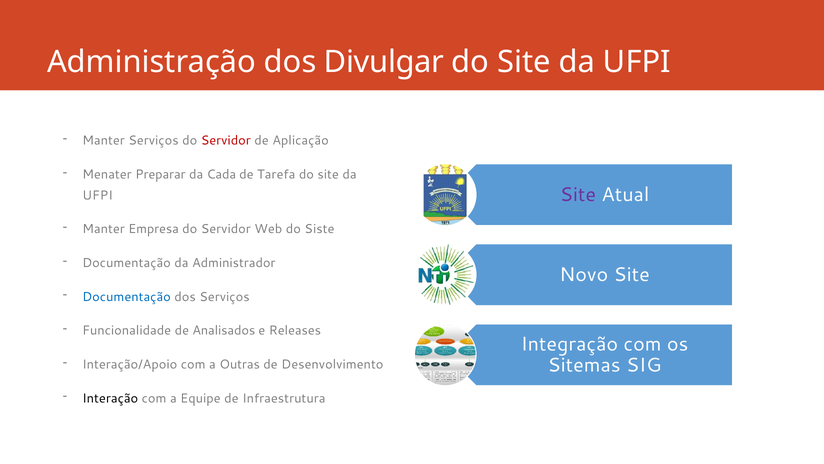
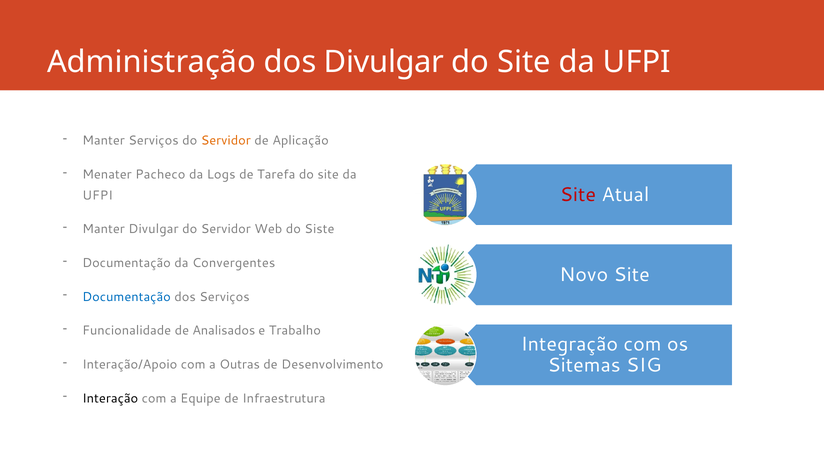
Servidor at (226, 140) colour: red -> orange
Preparar: Preparar -> Pacheco
Cada: Cada -> Logs
Site at (578, 194) colour: purple -> red
Manter Empresa: Empresa -> Divulgar
Administrador: Administrador -> Convergentes
Releases: Releases -> Trabalho
